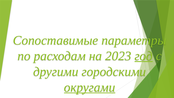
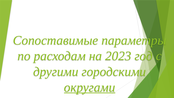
год underline: present -> none
